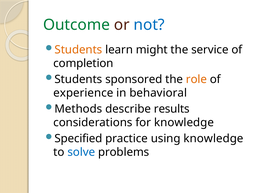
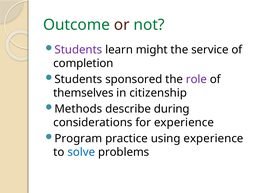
not colour: blue -> green
Students at (78, 50) colour: orange -> purple
role colour: orange -> purple
experience: experience -> themselves
behavioral: behavioral -> citizenship
results: results -> during
for knowledge: knowledge -> experience
Specified: Specified -> Program
using knowledge: knowledge -> experience
